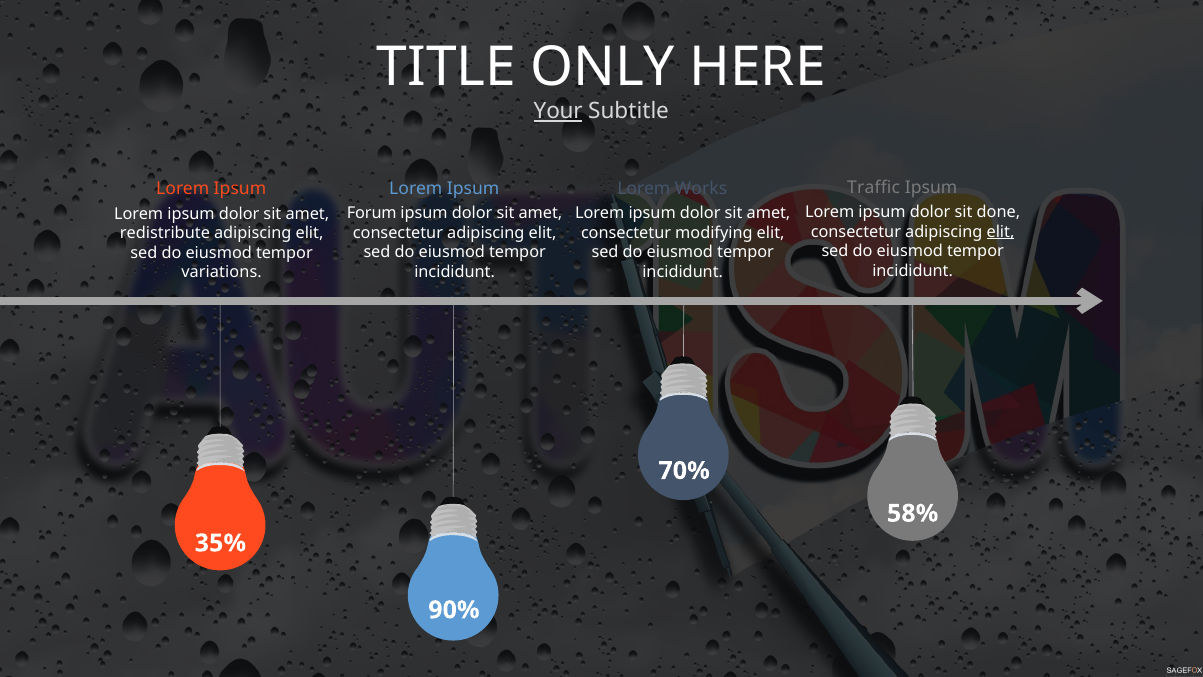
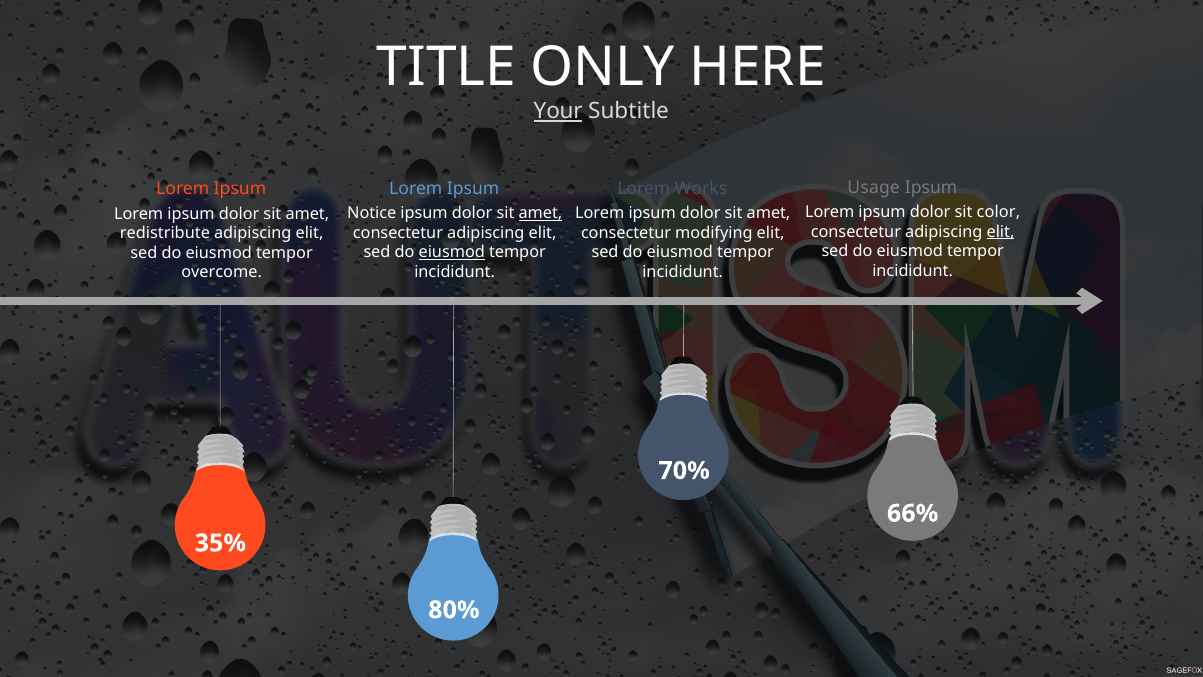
Traffic: Traffic -> Usage
done: done -> color
Forum: Forum -> Notice
amet at (540, 213) underline: none -> present
eiusmod at (452, 252) underline: none -> present
variations: variations -> overcome
58%: 58% -> 66%
90%: 90% -> 80%
